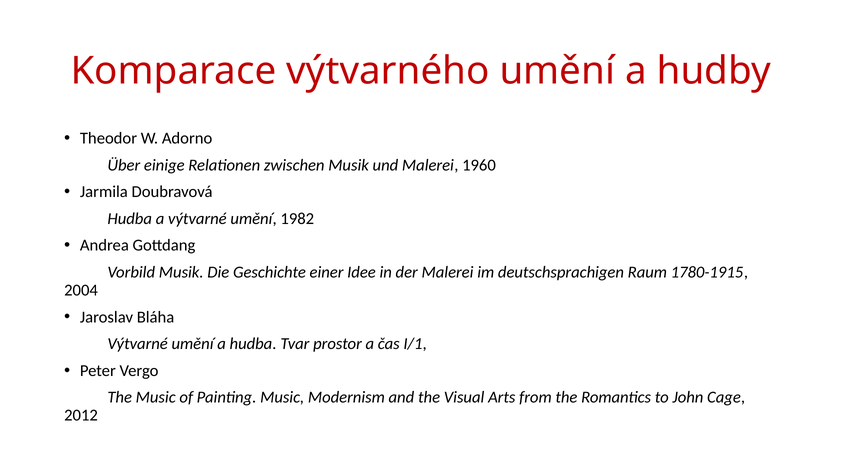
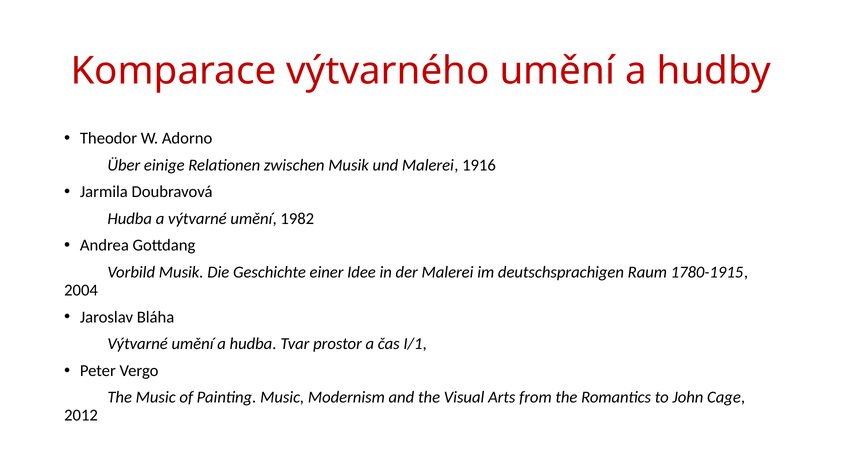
1960: 1960 -> 1916
